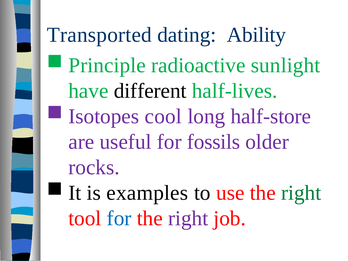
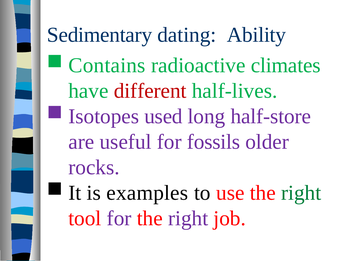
Transported: Transported -> Sedimentary
Principle: Principle -> Contains
sunlight: sunlight -> climates
different colour: black -> red
cool: cool -> used
for at (119, 218) colour: blue -> purple
